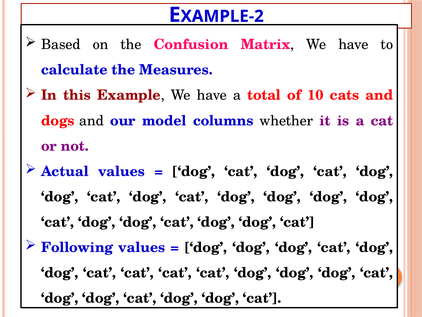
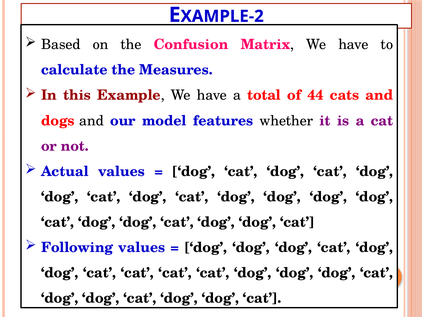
10: 10 -> 44
columns: columns -> features
